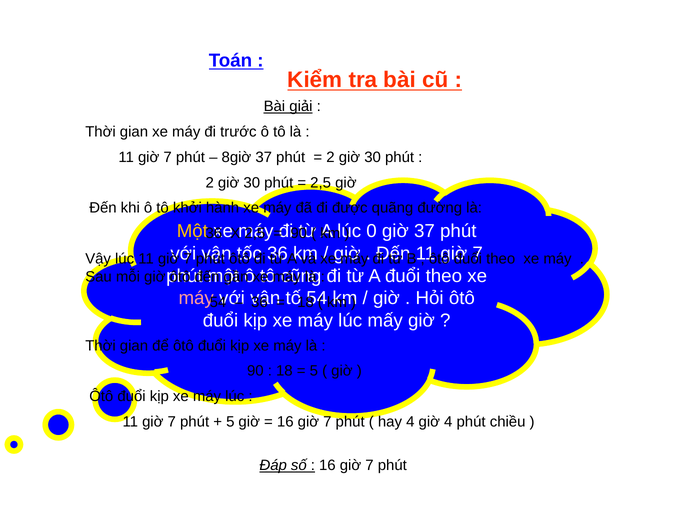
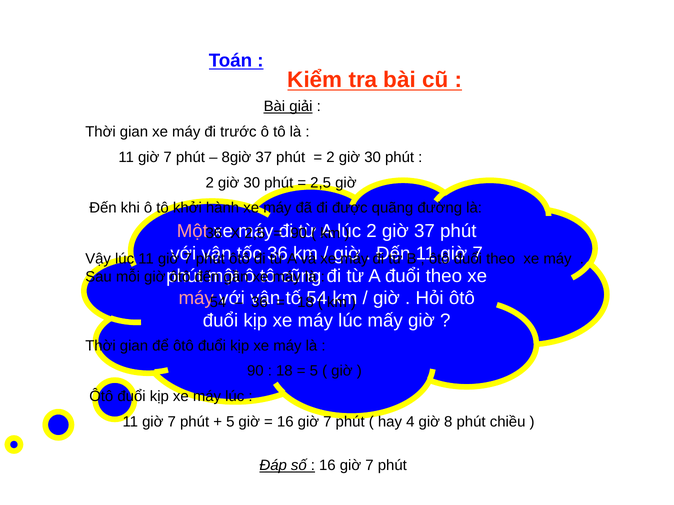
Một at (192, 231) colour: yellow -> pink
0 at (372, 231): 0 -> 2
giờ 4: 4 -> 8
